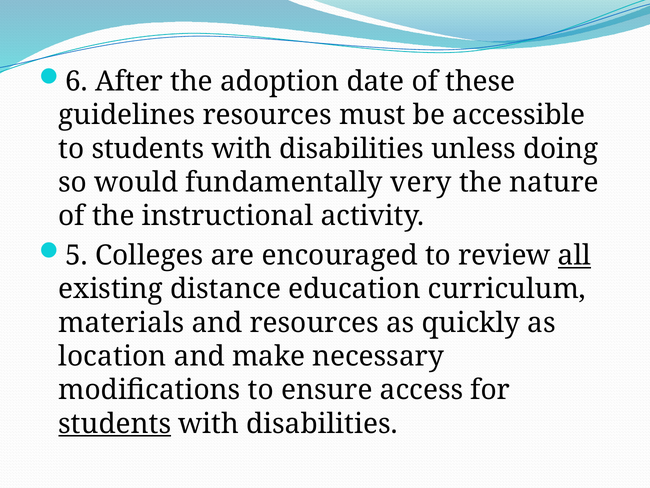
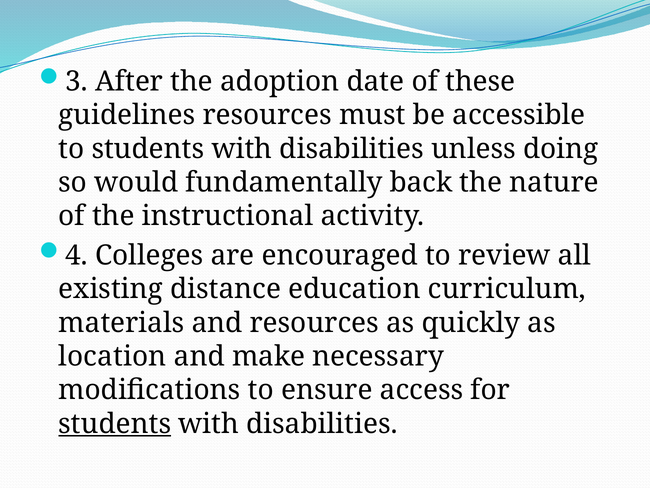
6: 6 -> 3
very: very -> back
5: 5 -> 4
all underline: present -> none
